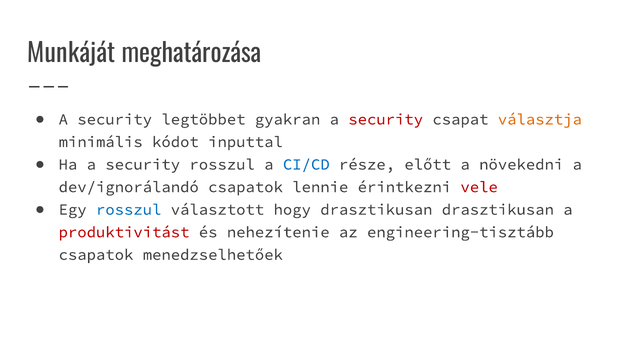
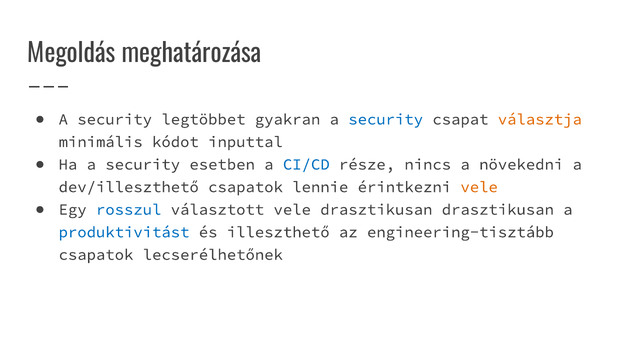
Munkáját: Munkáját -> Megoldás
security at (386, 119) colour: red -> blue
security rosszul: rosszul -> esetben
előtt: előtt -> nincs
dev/ignorálandó: dev/ignorálandó -> dev/illeszthető
vele at (479, 187) colour: red -> orange
választott hogy: hogy -> vele
produktivitást colour: red -> blue
nehezítenie: nehezítenie -> illeszthető
menedzselhetőek: menedzselhetőek -> lecserélhetőnek
